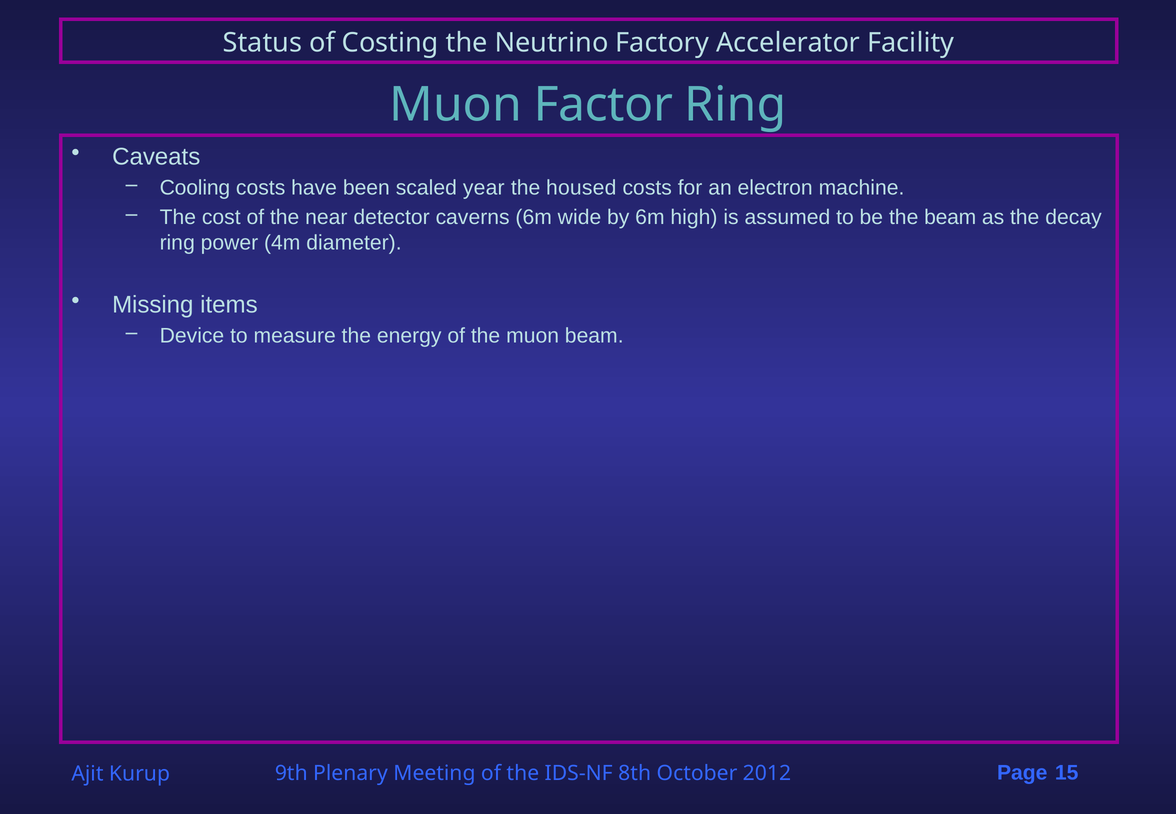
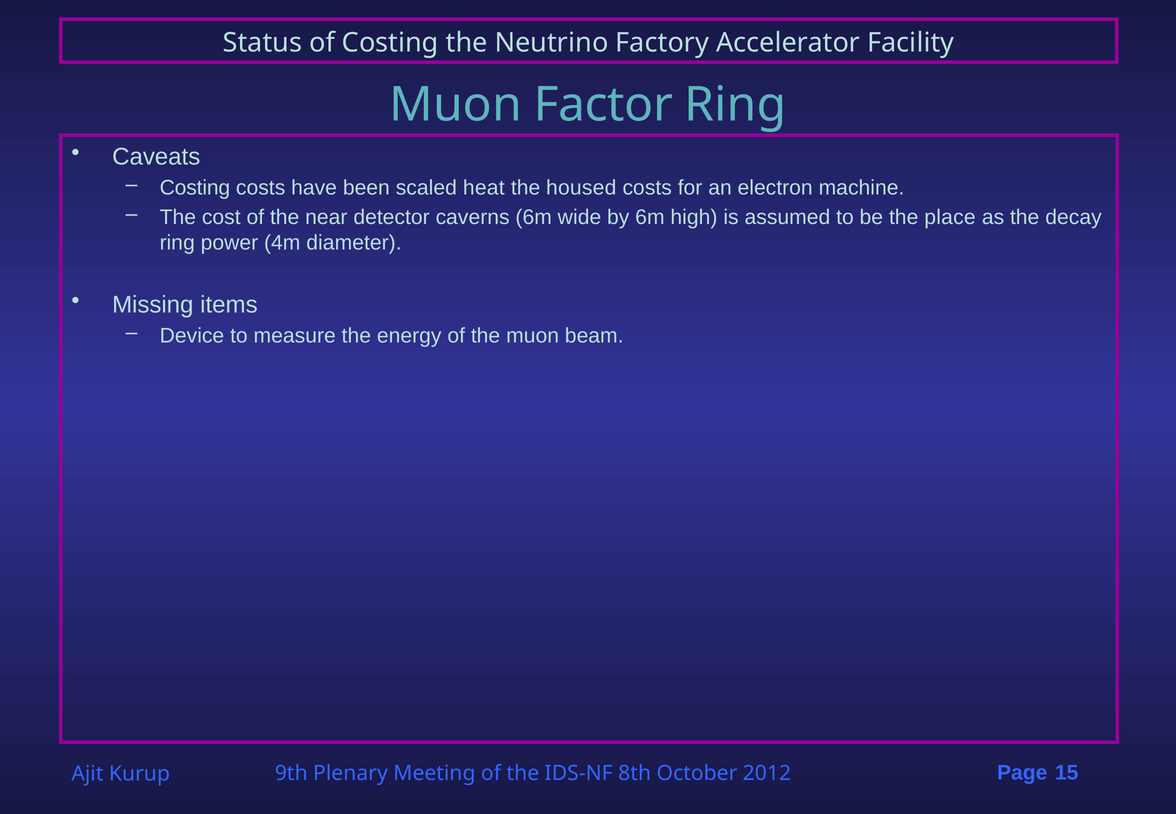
Cooling at (195, 188): Cooling -> Costing
year: year -> heat
the beam: beam -> place
